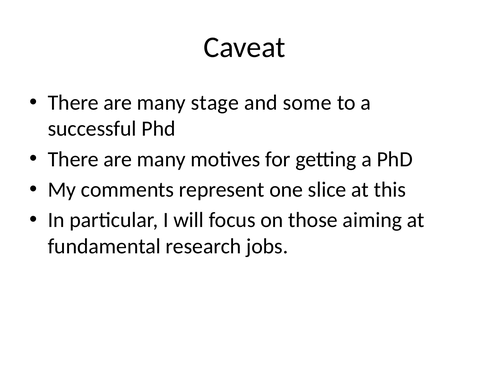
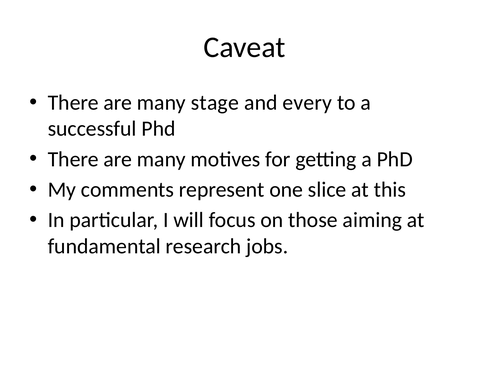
some: some -> every
